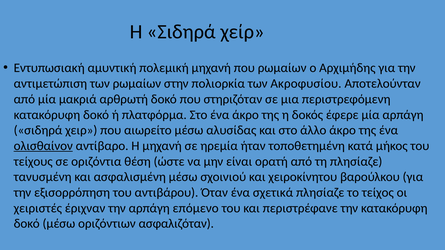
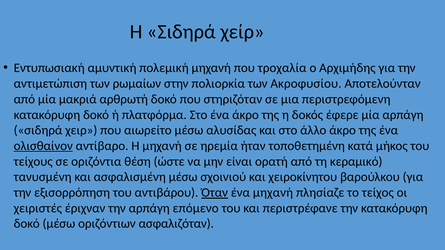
που ρωμαίων: ρωμαίων -> τροχαλία
τη πλησίαζε: πλησίαζε -> κεραμικό
Όταν underline: none -> present
ένα σχετικά: σχετικά -> μηχανή
